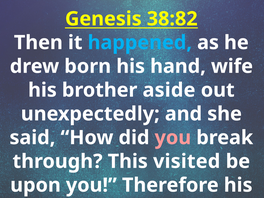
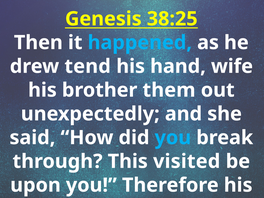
38:82: 38:82 -> 38:25
born: born -> tend
aside: aside -> them
you at (173, 138) colour: pink -> light blue
